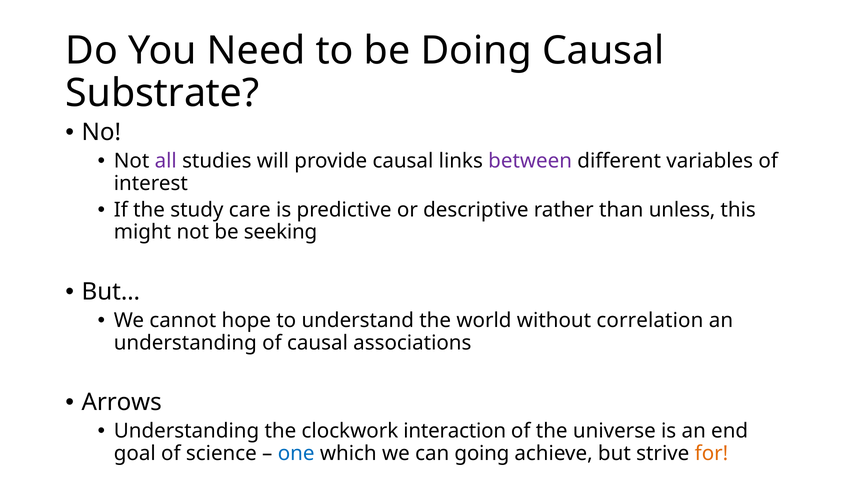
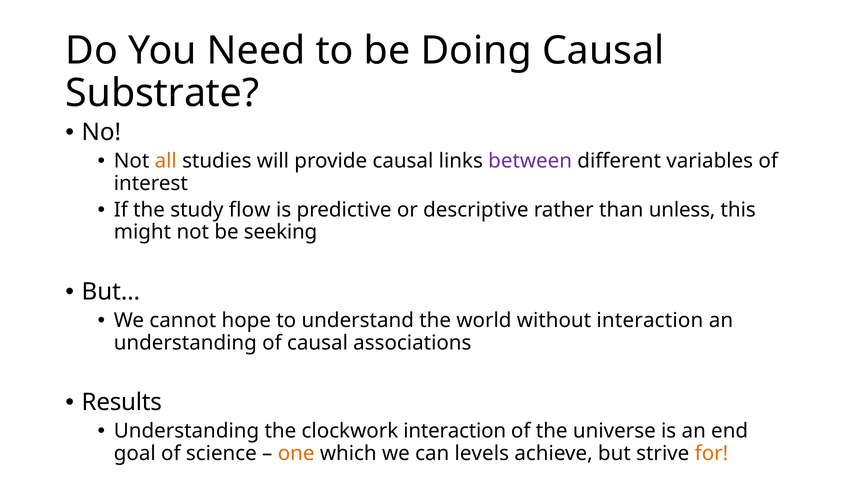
all colour: purple -> orange
care: care -> flow
without correlation: correlation -> interaction
Arrows: Arrows -> Results
one colour: blue -> orange
going: going -> levels
